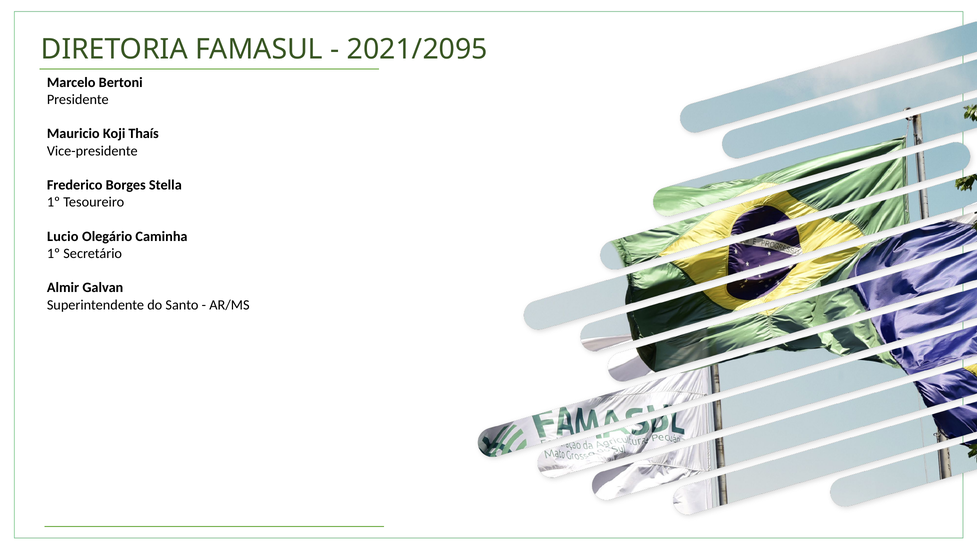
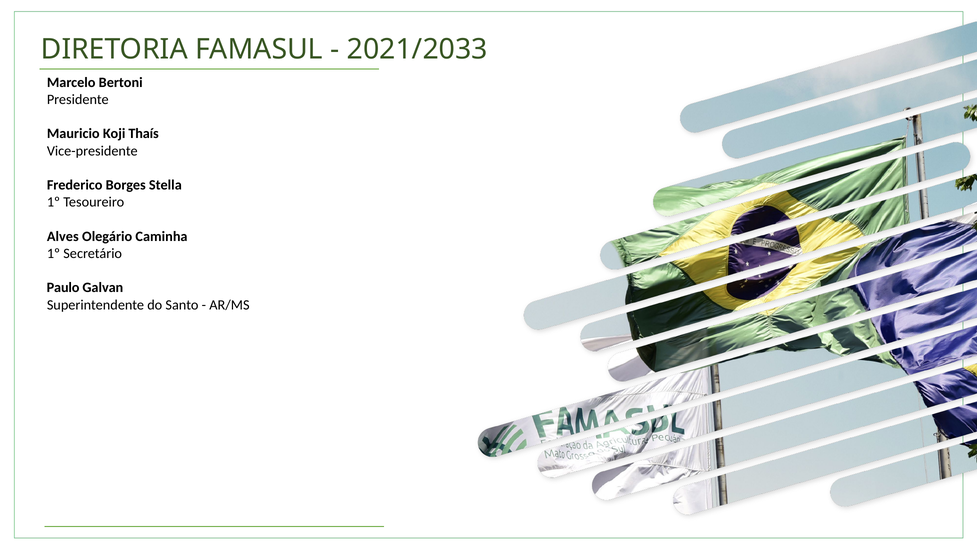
2021/2095: 2021/2095 -> 2021/2033
Lucio: Lucio -> Alves
Almir: Almir -> Paulo
